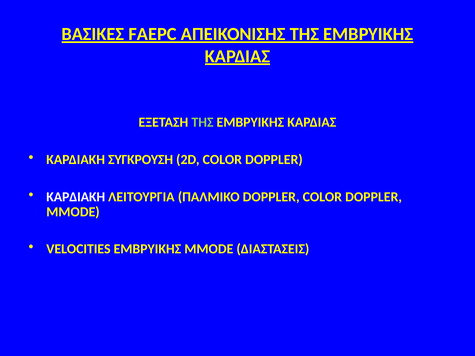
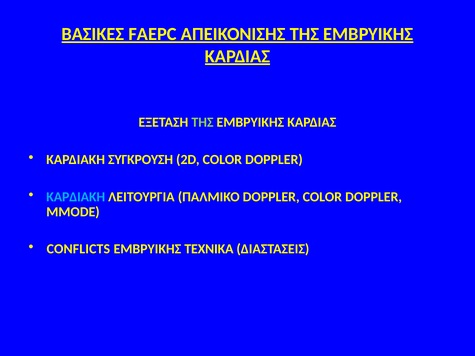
ΚΑΡΔΙΑΚΗ at (76, 197) colour: white -> light blue
VELOCITIES: VELOCITIES -> CONFLICTS
ΕΜΒΡΥΙΚΗΣ MMODE: MMODE -> ΤΕΧΝΙΚΑ
